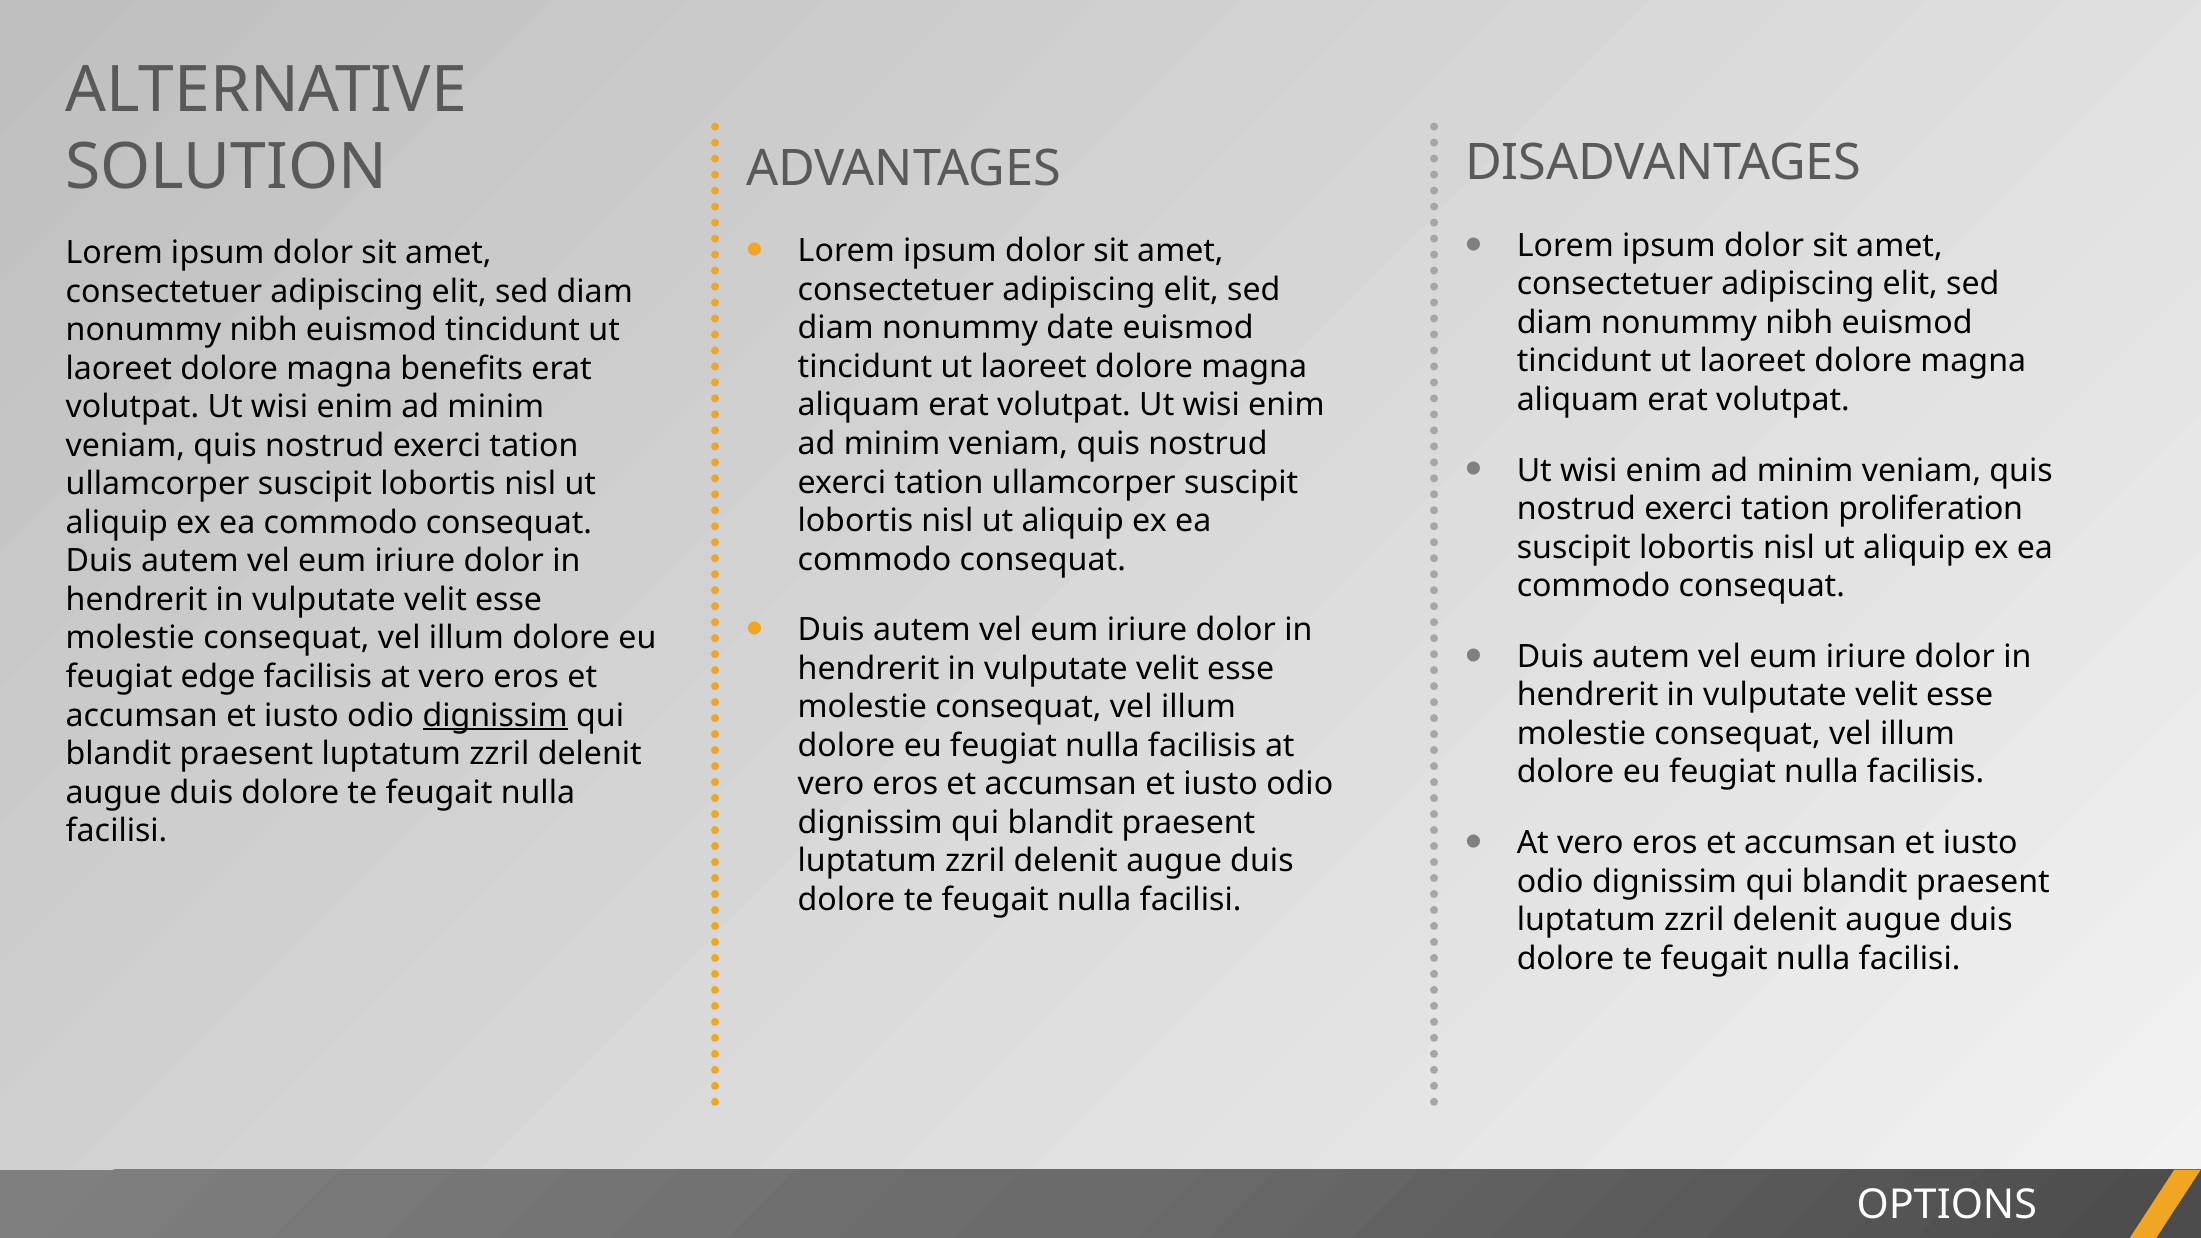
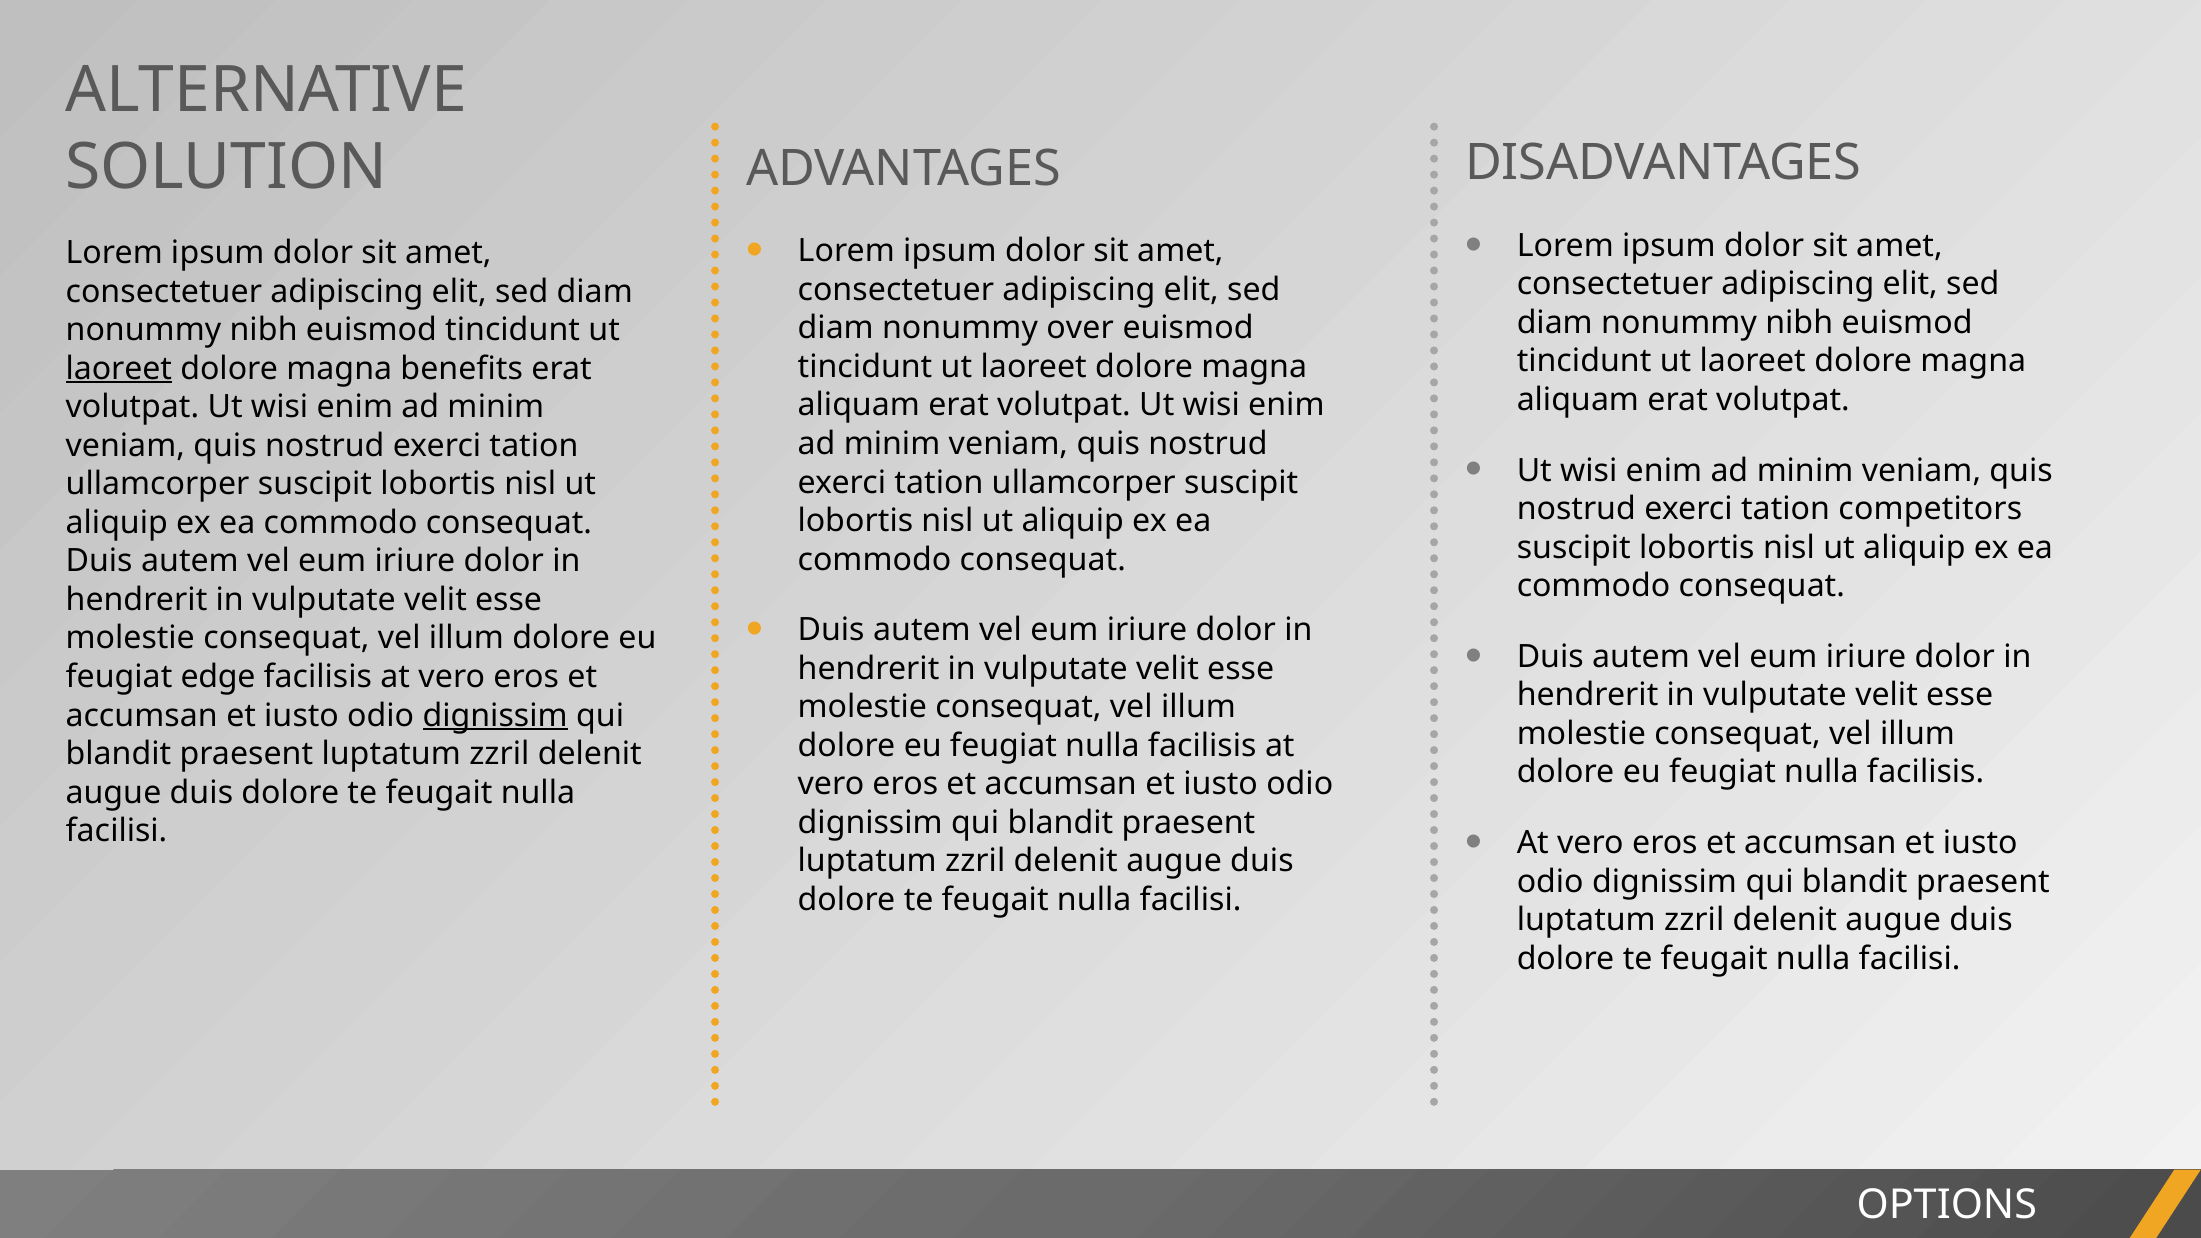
date: date -> over
laoreet at (119, 369) underline: none -> present
proliferation: proliferation -> competitors
